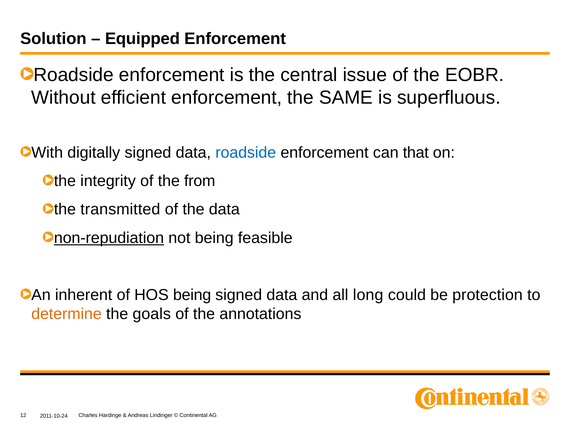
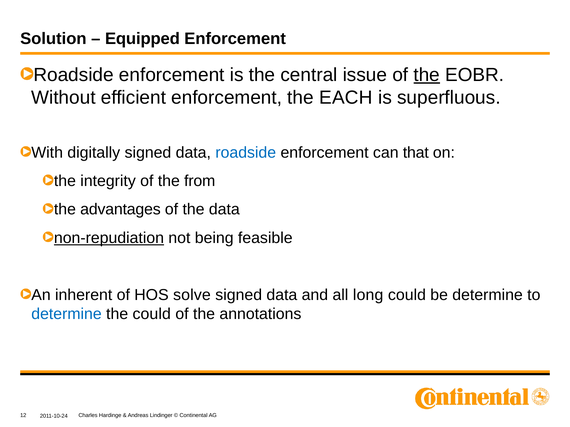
the at (427, 75) underline: none -> present
SAME: SAME -> EACH
transmitted: transmitted -> advantages
HOS being: being -> solve
be protection: protection -> determine
determine at (66, 314) colour: orange -> blue
the goals: goals -> could
